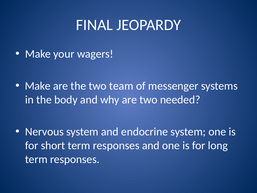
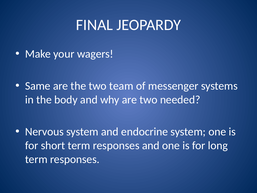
Make at (38, 86): Make -> Same
